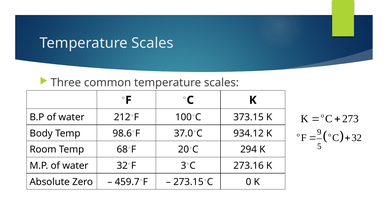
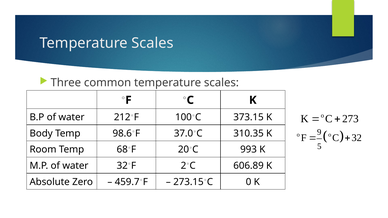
934.12: 934.12 -> 310.35
294: 294 -> 993
3: 3 -> 2
273.16: 273.16 -> 606.89
